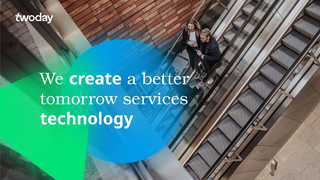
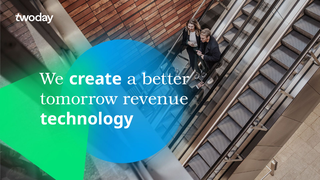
services: services -> revenue
